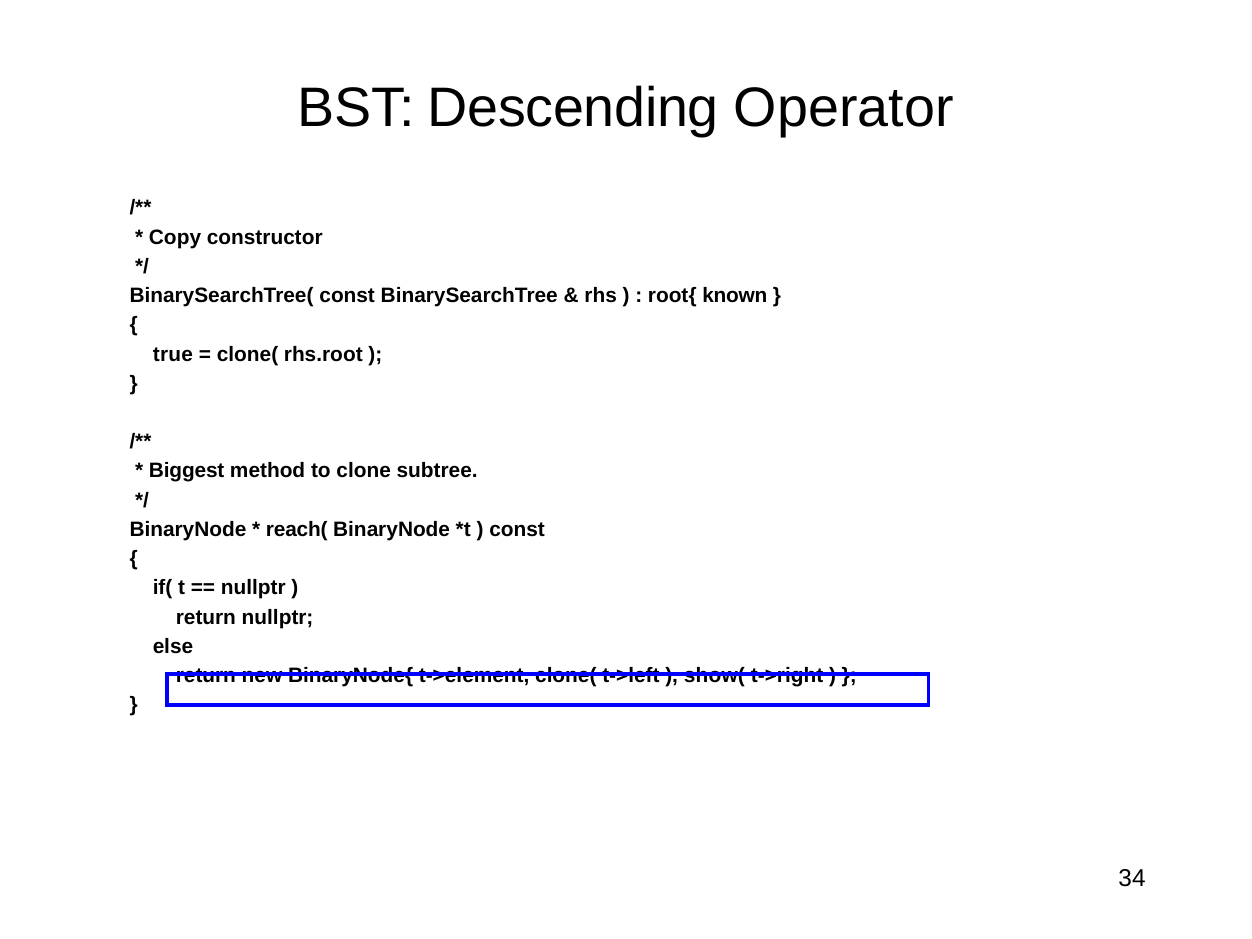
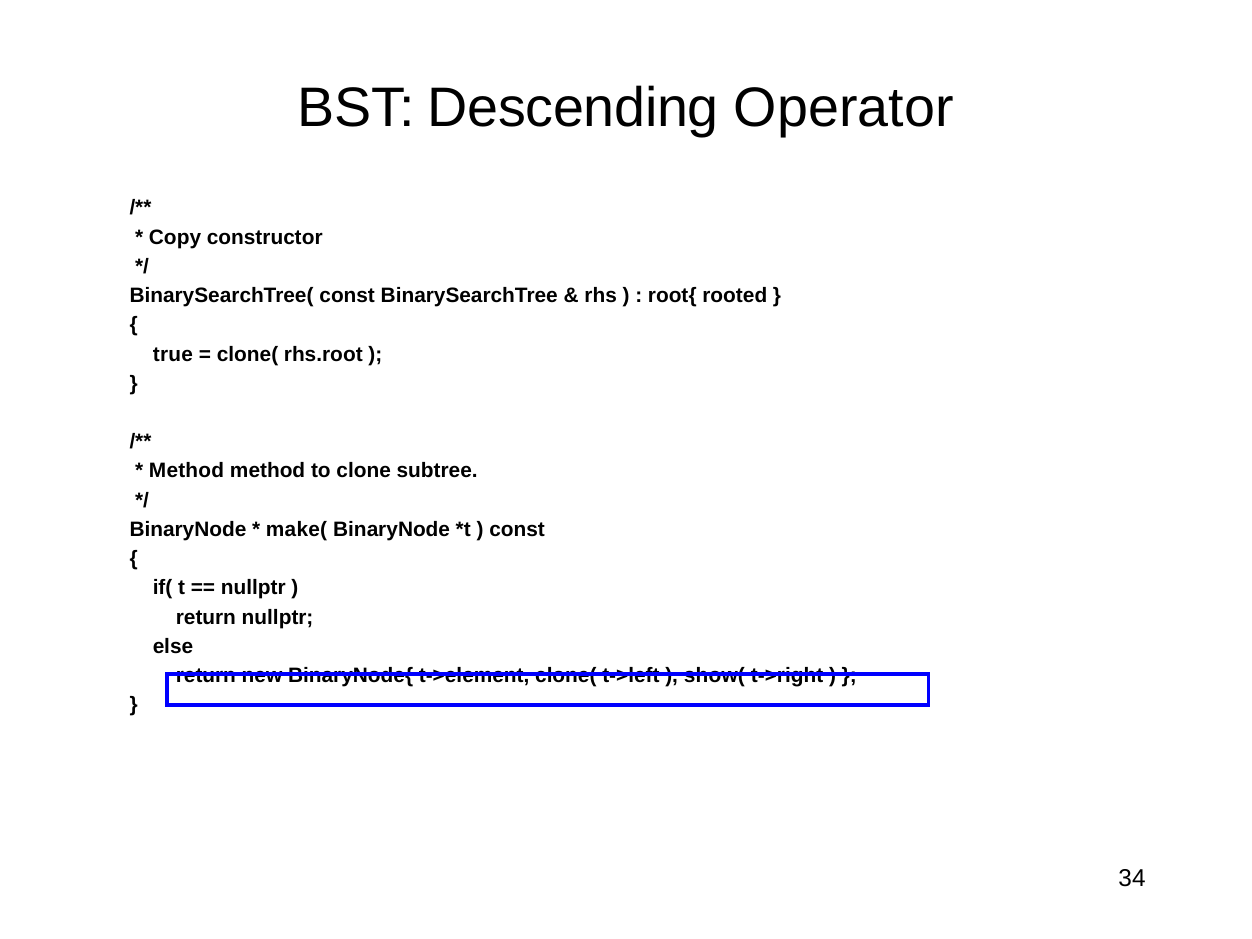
known: known -> rooted
Biggest at (187, 471): Biggest -> Method
reach(: reach( -> make(
